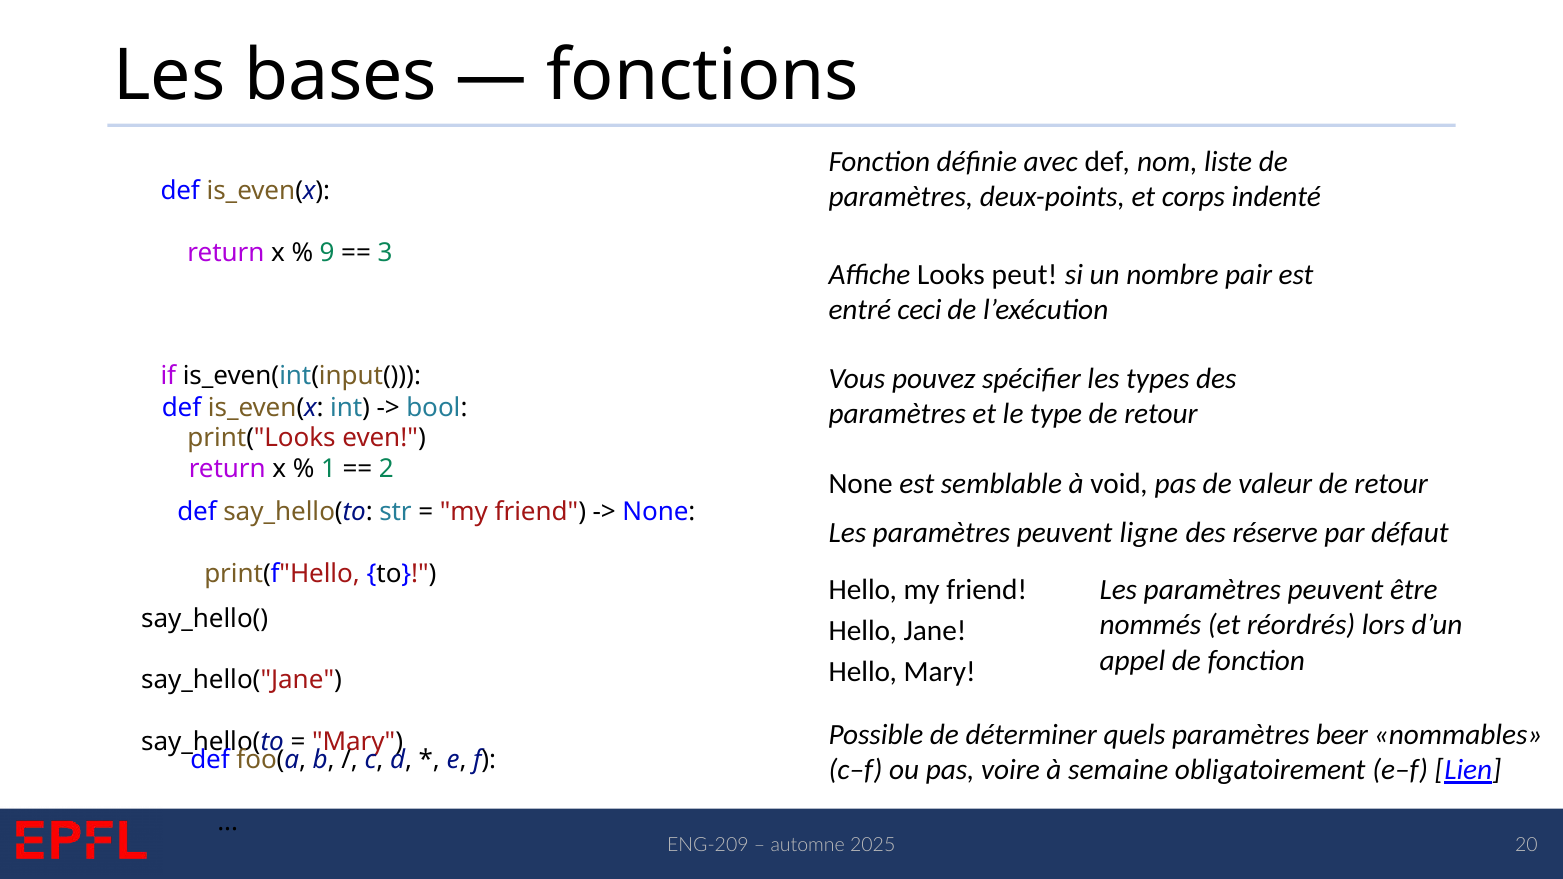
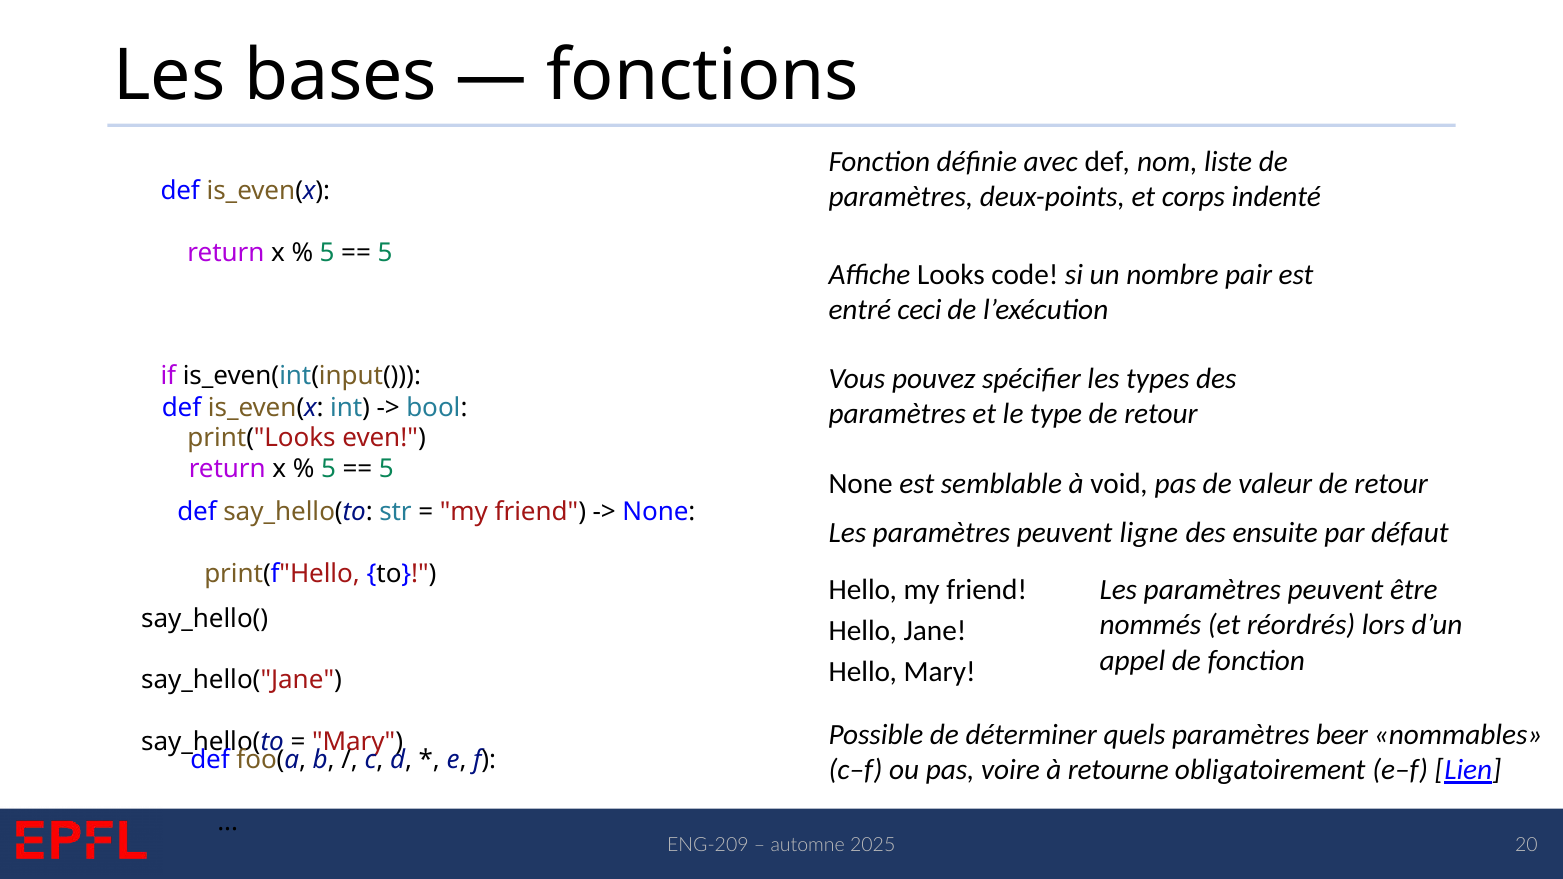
9 at (327, 253): 9 -> 5
3 at (385, 253): 3 -> 5
peut: peut -> code
1 at (328, 469): 1 -> 5
2 at (386, 469): 2 -> 5
réserve: réserve -> ensuite
semaine: semaine -> retourne
